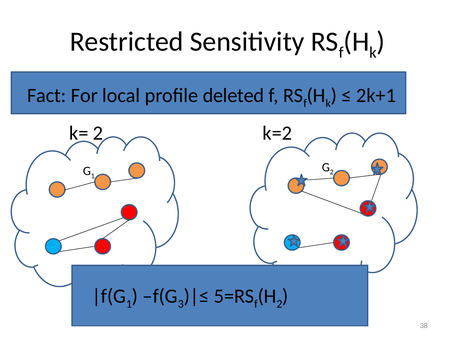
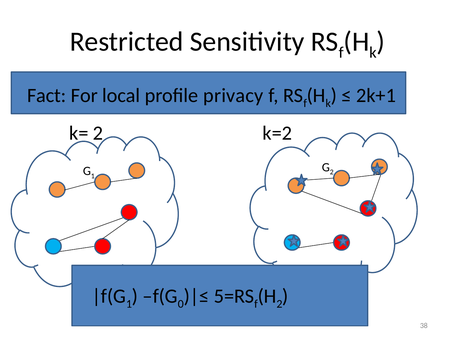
deleted: deleted -> privacy
3: 3 -> 0
